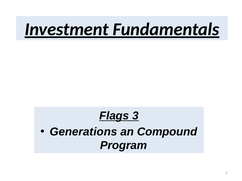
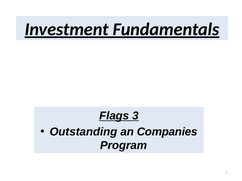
Generations: Generations -> Outstanding
Compound: Compound -> Companies
